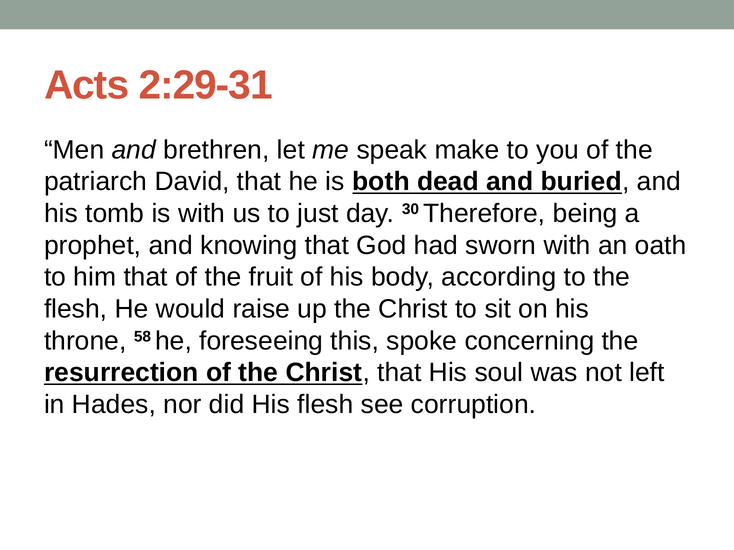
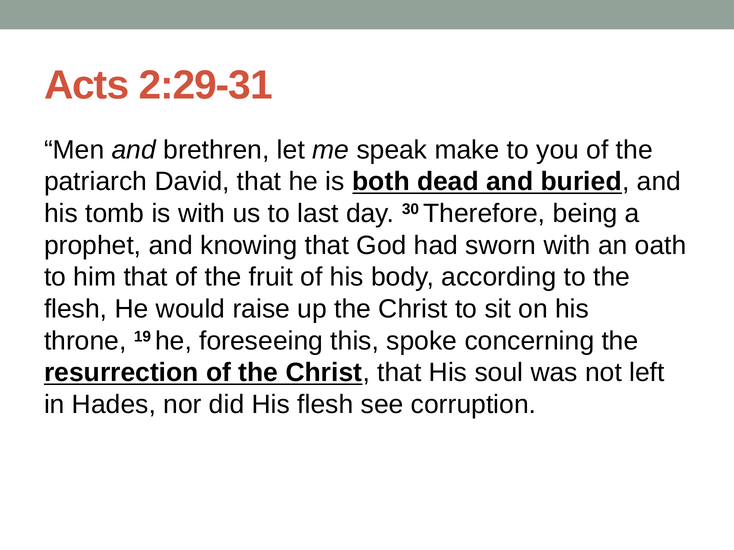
just: just -> last
58: 58 -> 19
